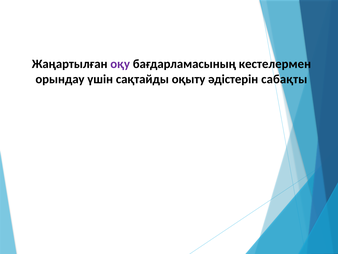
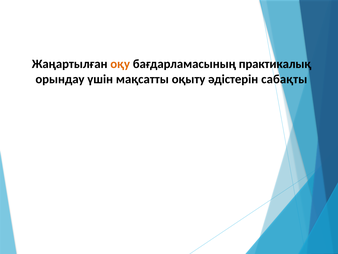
оқу colour: purple -> orange
кестелермен: кестелермен -> практикалық
сақтайды: сақтайды -> мақсатты
